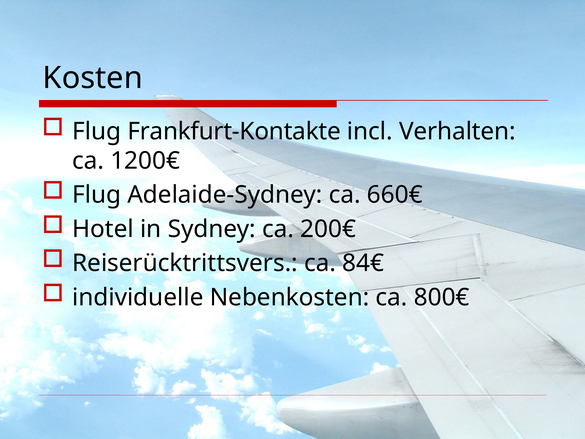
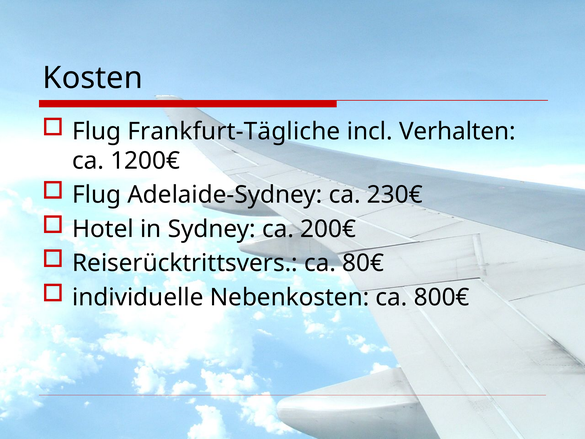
Frankfurt-Kontakte: Frankfurt-Kontakte -> Frankfurt-Tägliche
660€: 660€ -> 230€
84€: 84€ -> 80€
